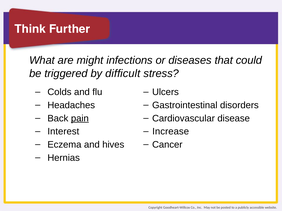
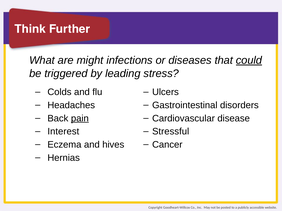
could underline: none -> present
difficult: difficult -> leading
Increase: Increase -> Stressful
